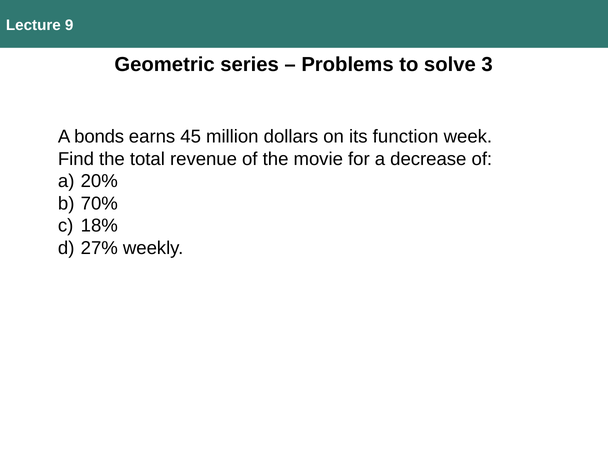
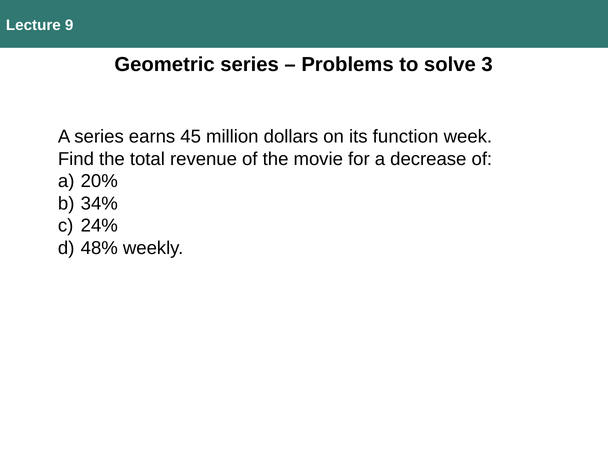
A bonds: bonds -> series
70%: 70% -> 34%
18%: 18% -> 24%
27%: 27% -> 48%
